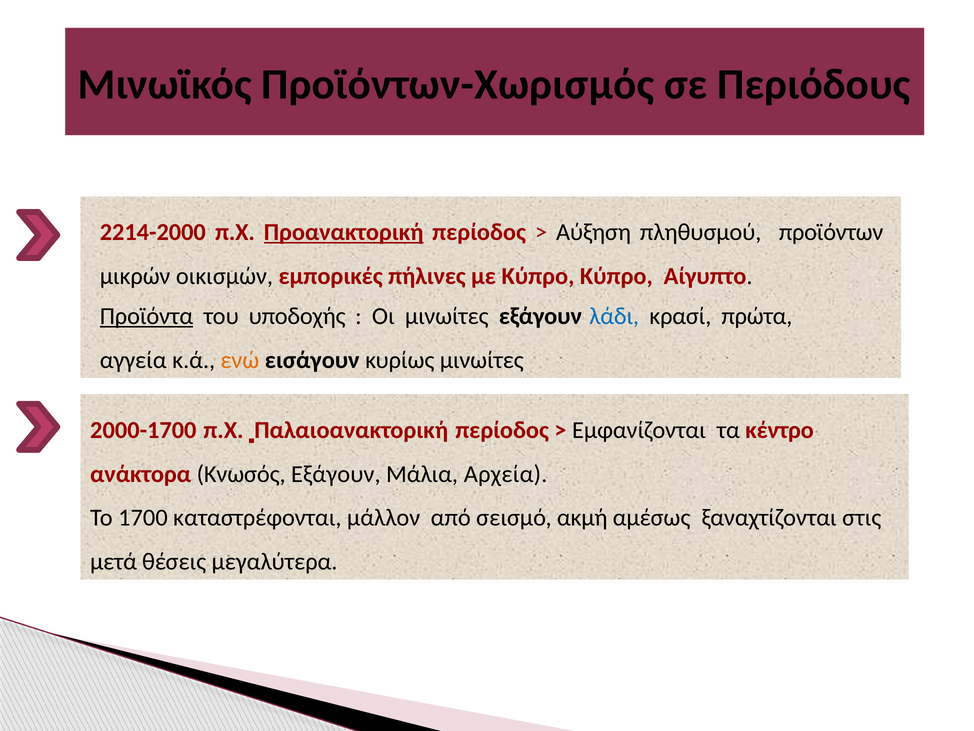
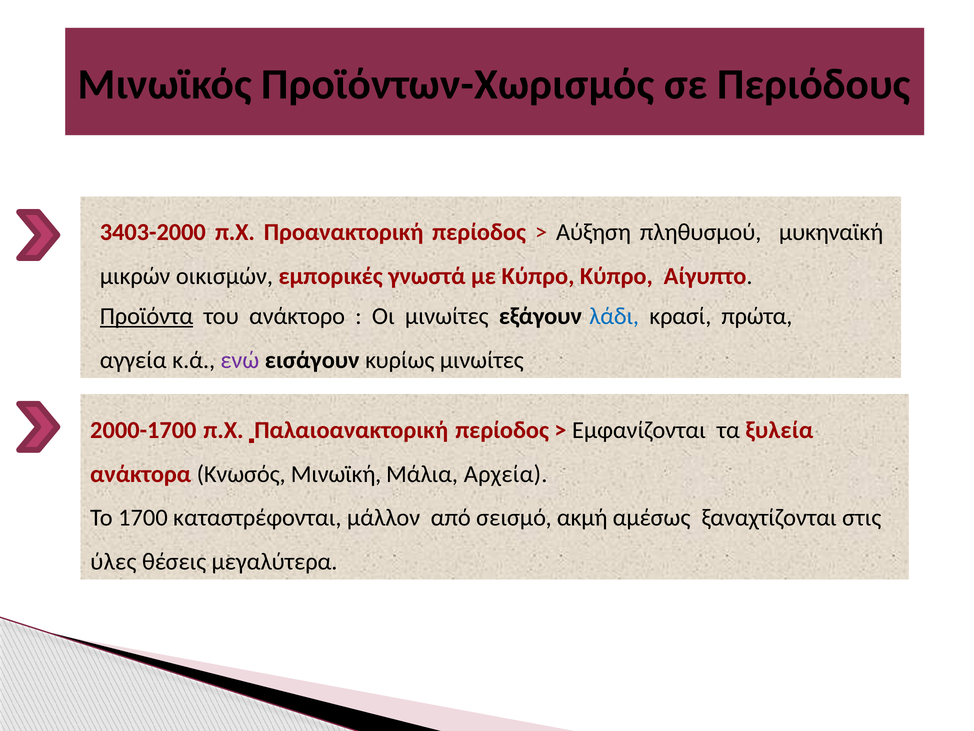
2214-2000: 2214-2000 -> 3403-2000
Προανακτορική underline: present -> none
προϊόντων: προϊόντων -> μυκηναϊκή
πήλινες: πήλινες -> γνωστά
υποδοχής: υποδοχής -> ανάκτορο
ενώ colour: orange -> purple
κέντρο: κέντρο -> ξυλεία
Κνωσός Εξάγουν: Εξάγουν -> Μινωϊκή
μετά: μετά -> ύλες
